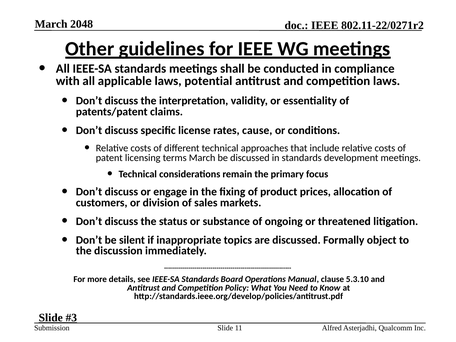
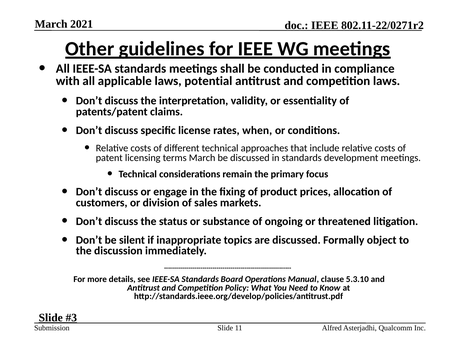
2048: 2048 -> 2021
cause: cause -> when
